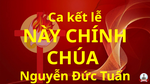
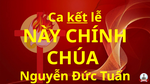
kết underline: none -> present
